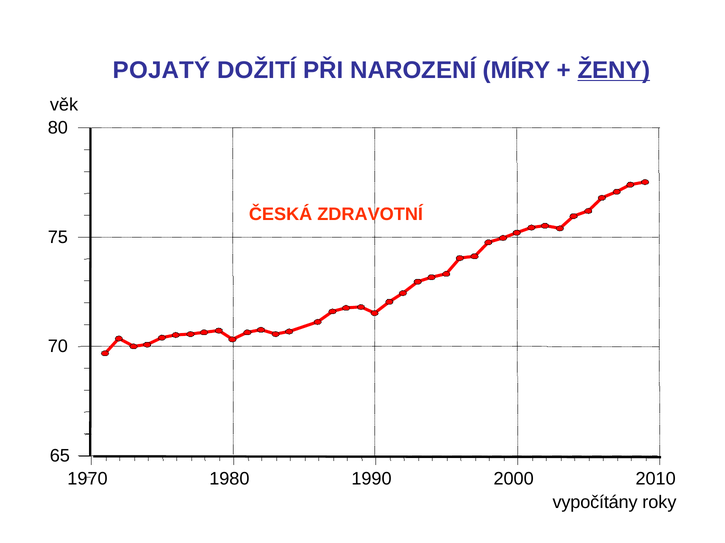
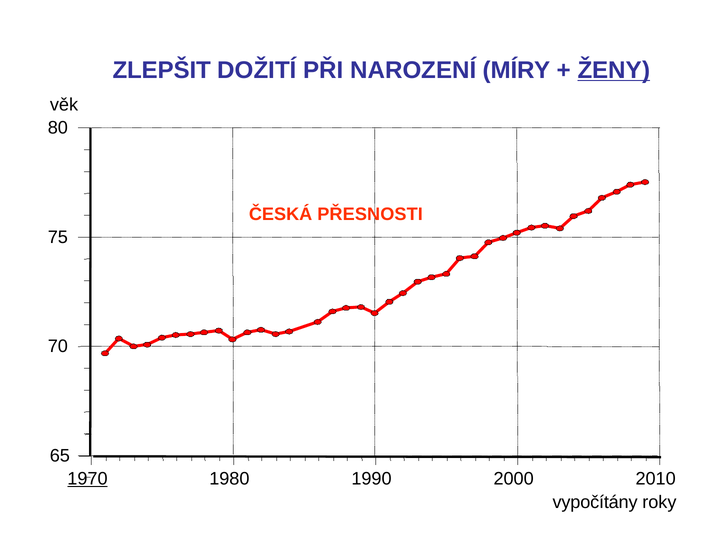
POJATÝ: POJATÝ -> ZLEPŠIT
ZDRAVOTNÍ: ZDRAVOTNÍ -> PŘESNOSTI
1970 underline: none -> present
